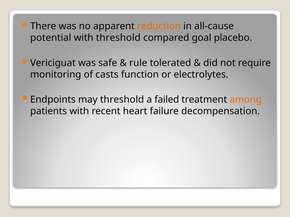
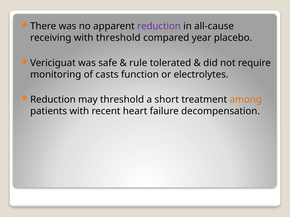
reduction at (159, 26) colour: orange -> purple
potential: potential -> receiving
goal: goal -> year
Endpoints at (53, 100): Endpoints -> Reduction
failed: failed -> short
